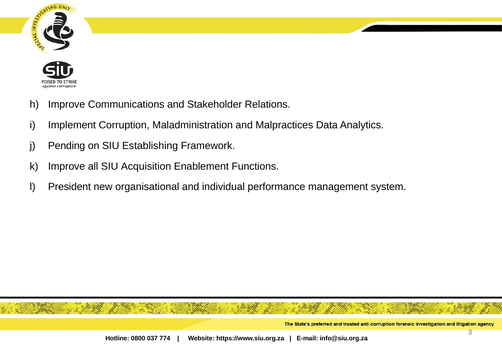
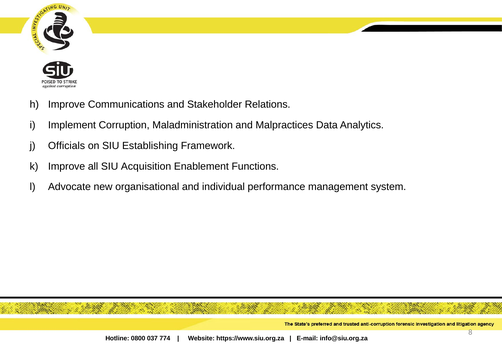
Pending: Pending -> Officials
President: President -> Advocate
